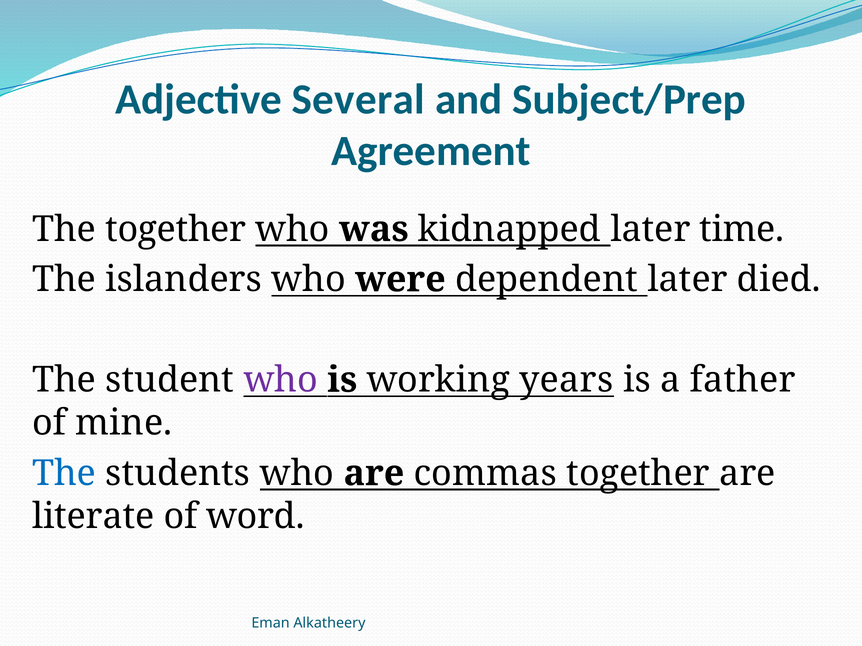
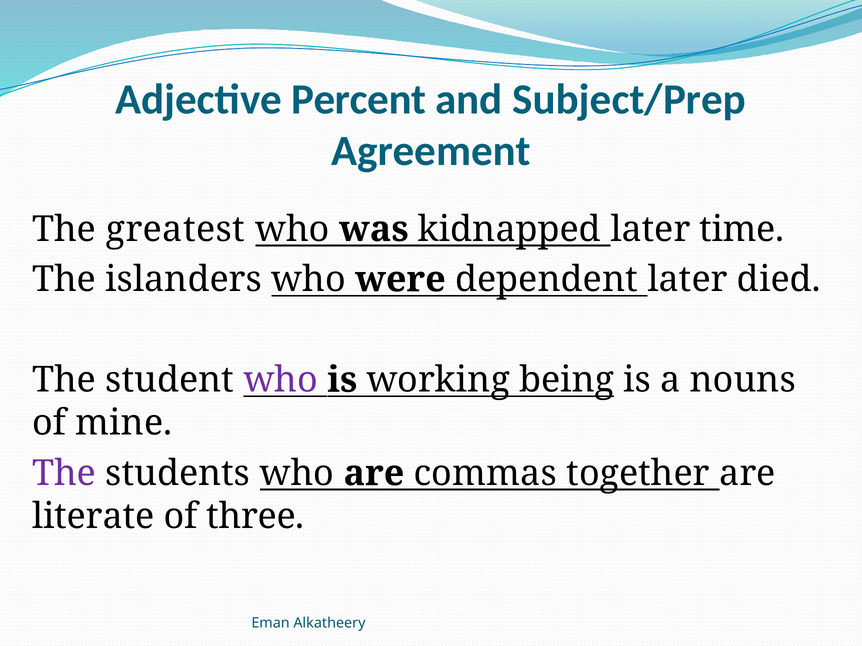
Several: Several -> Percent
The together: together -> greatest
years: years -> being
father: father -> nouns
The at (64, 474) colour: blue -> purple
word: word -> three
